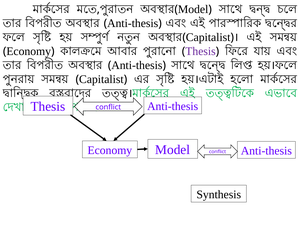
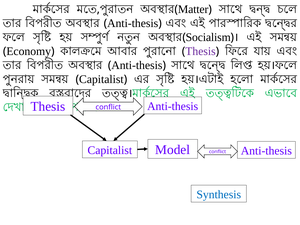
Model at (193, 9): Model -> Matter
Capitalist at (208, 37): Capitalist -> Socialism
Economy at (110, 150): Economy -> Capitalist
Synthesis colour: black -> blue
